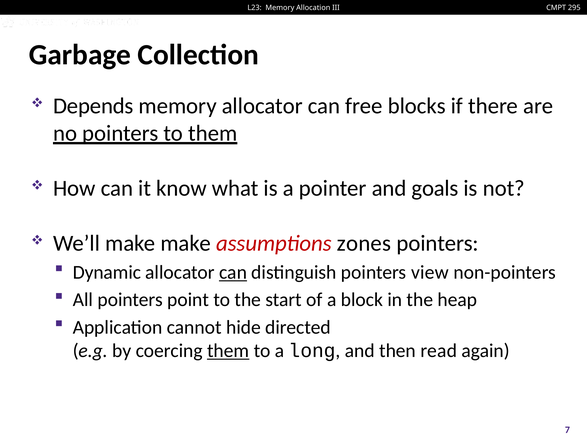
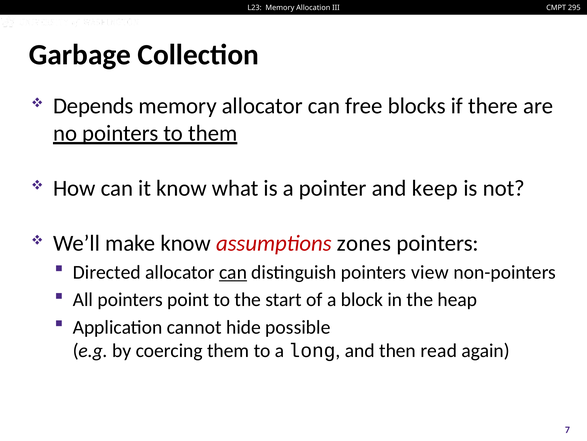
goals: goals -> keep
make make: make -> know
Dynamic: Dynamic -> Directed
directed: directed -> possible
them at (228, 350) underline: present -> none
